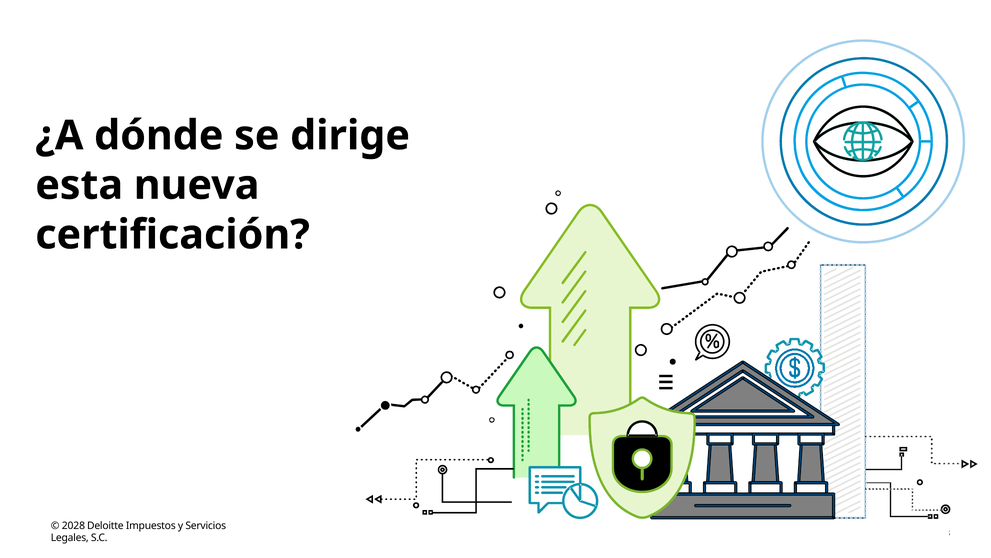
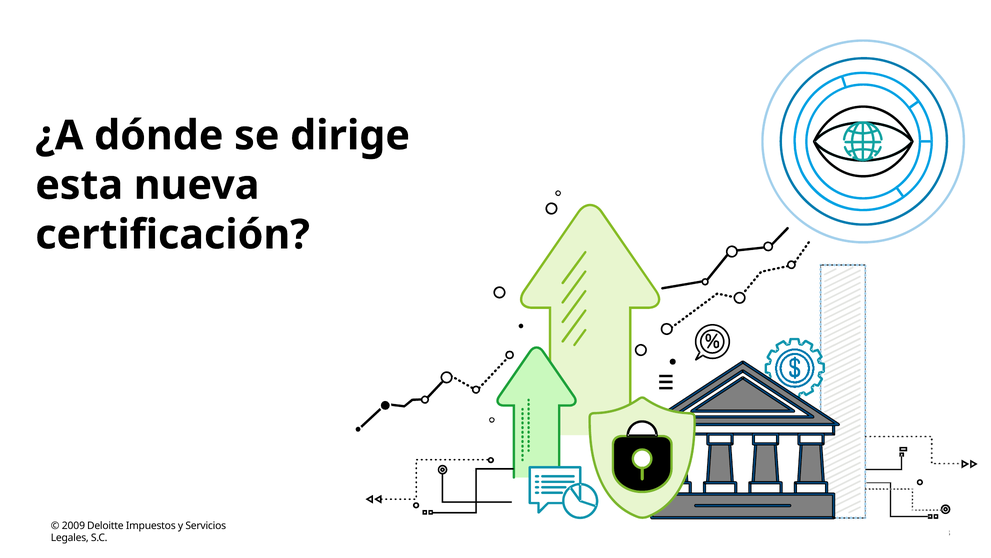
2028: 2028 -> 2009
